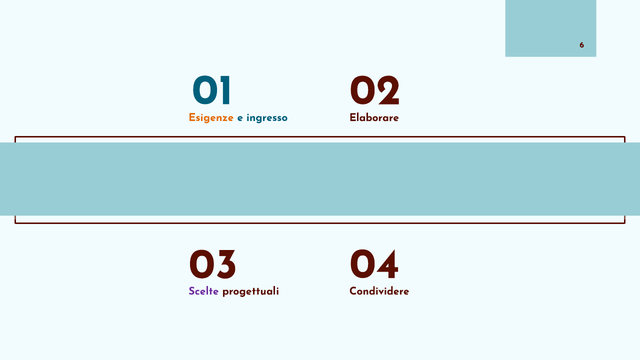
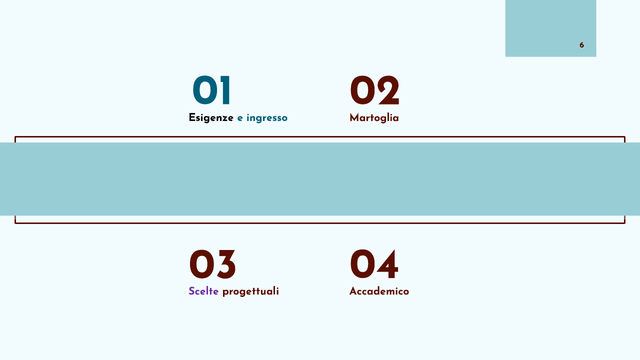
Esigenze colour: orange -> black
Elaborare: Elaborare -> Martoglia
Condividere: Condividere -> Accademico
